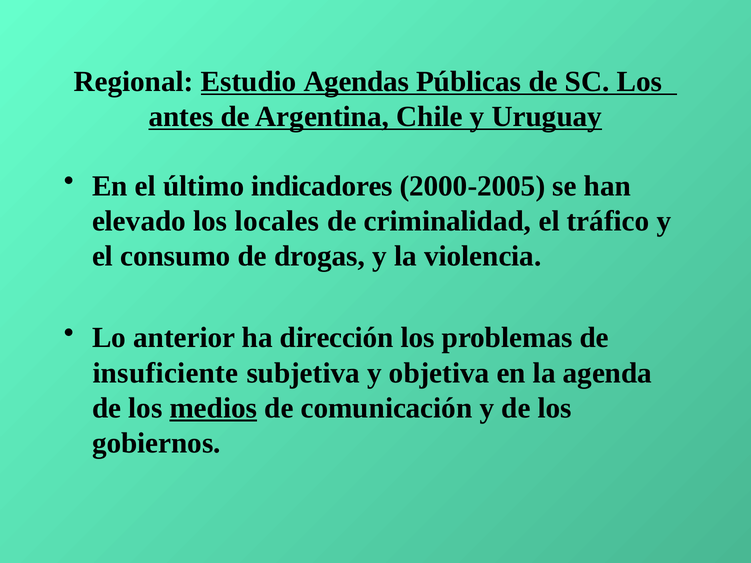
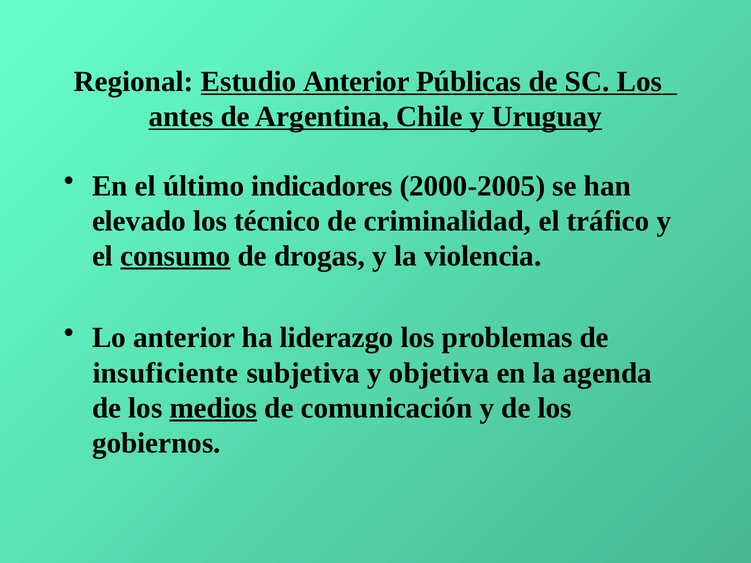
Estudio Agendas: Agendas -> Anterior
locales: locales -> técnico
consumo underline: none -> present
dirección: dirección -> liderazgo
